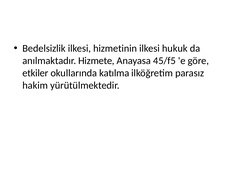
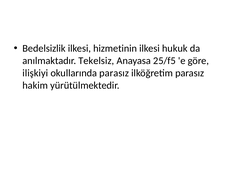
Hizmete: Hizmete -> Tekelsiz
45/f5: 45/f5 -> 25/f5
etkiler: etkiler -> ilişkiyi
okullarında katılma: katılma -> parasız
